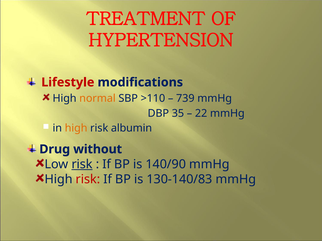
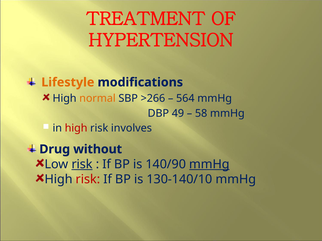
Lifestyle colour: red -> orange
>110: >110 -> >266
739: 739 -> 564
35: 35 -> 49
22: 22 -> 58
high at (76, 128) colour: orange -> red
albumin: albumin -> involves
mmHg at (209, 165) underline: none -> present
130-140/83: 130-140/83 -> 130-140/10
